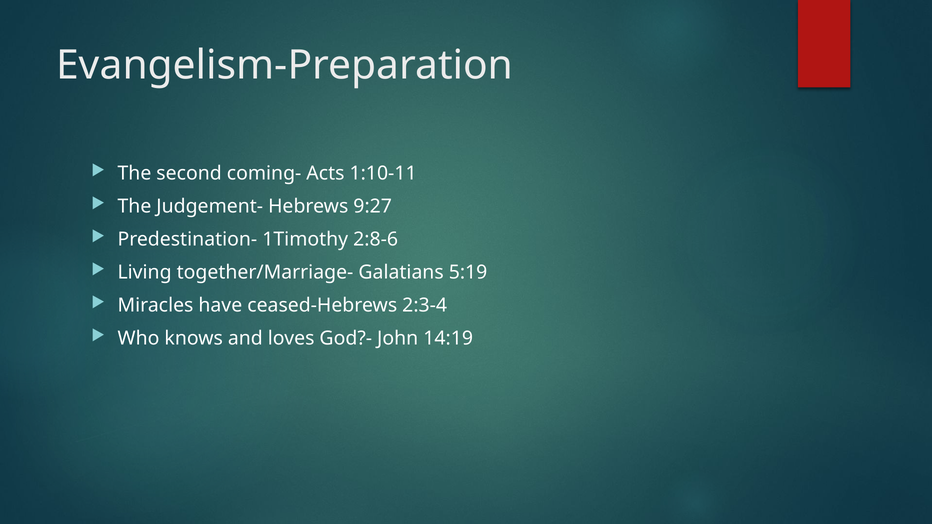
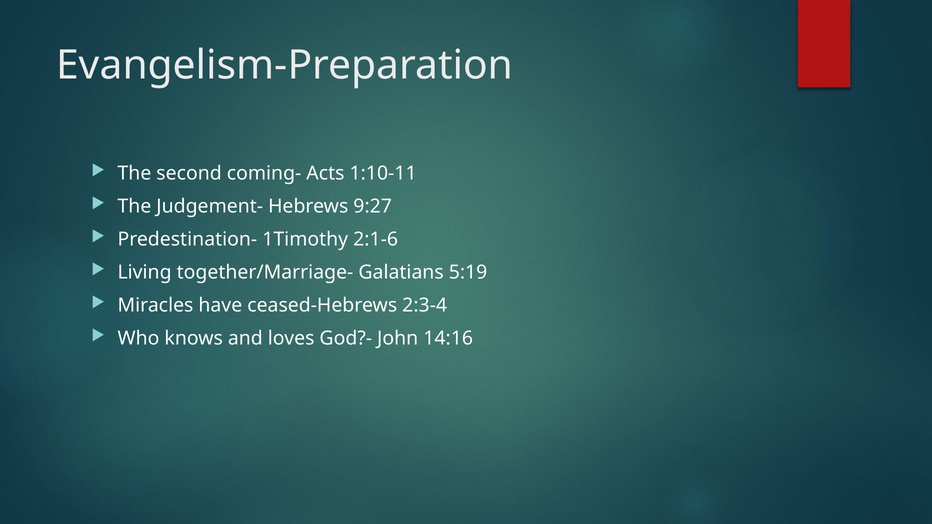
2:8-6: 2:8-6 -> 2:1-6
14:19: 14:19 -> 14:16
